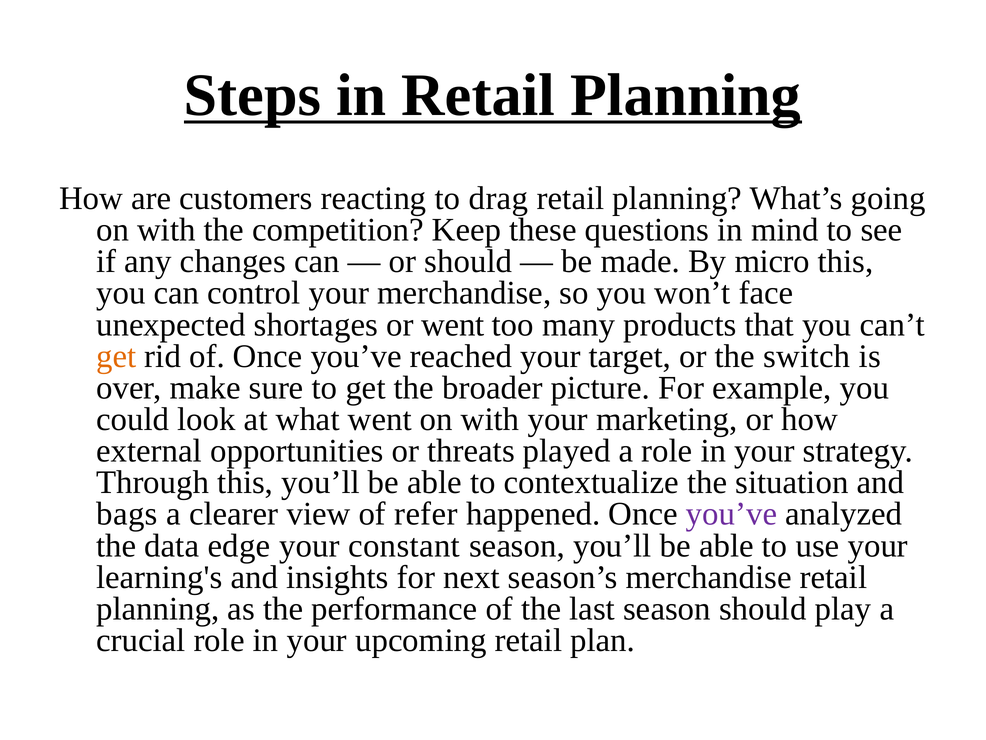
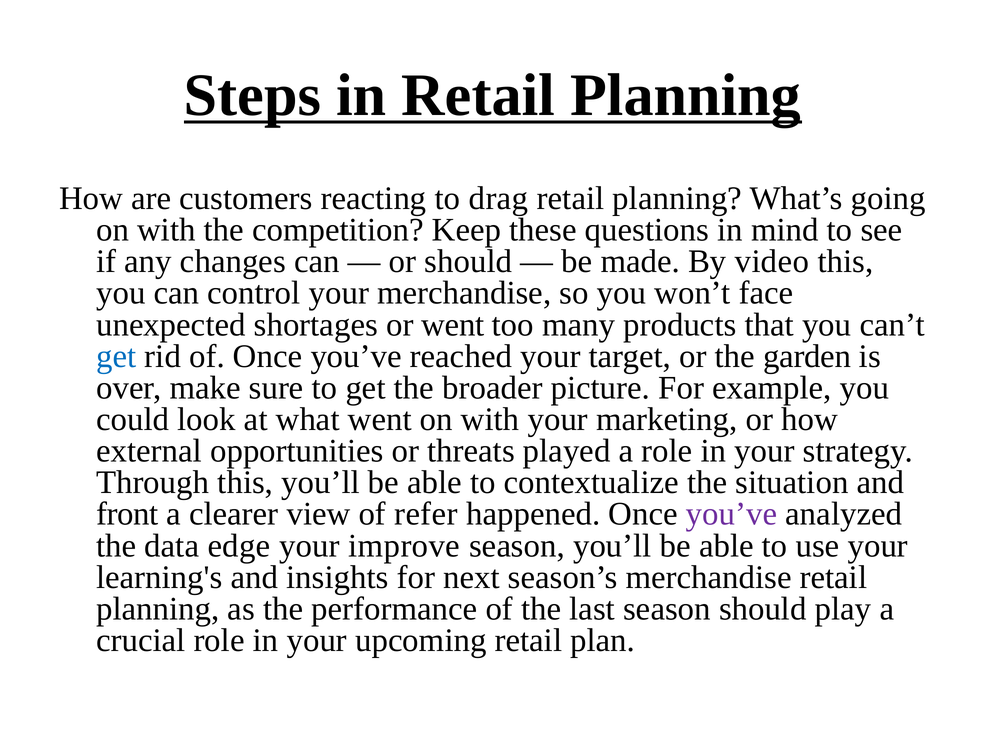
micro: micro -> video
get at (116, 356) colour: orange -> blue
switch: switch -> garden
bags: bags -> front
constant: constant -> improve
